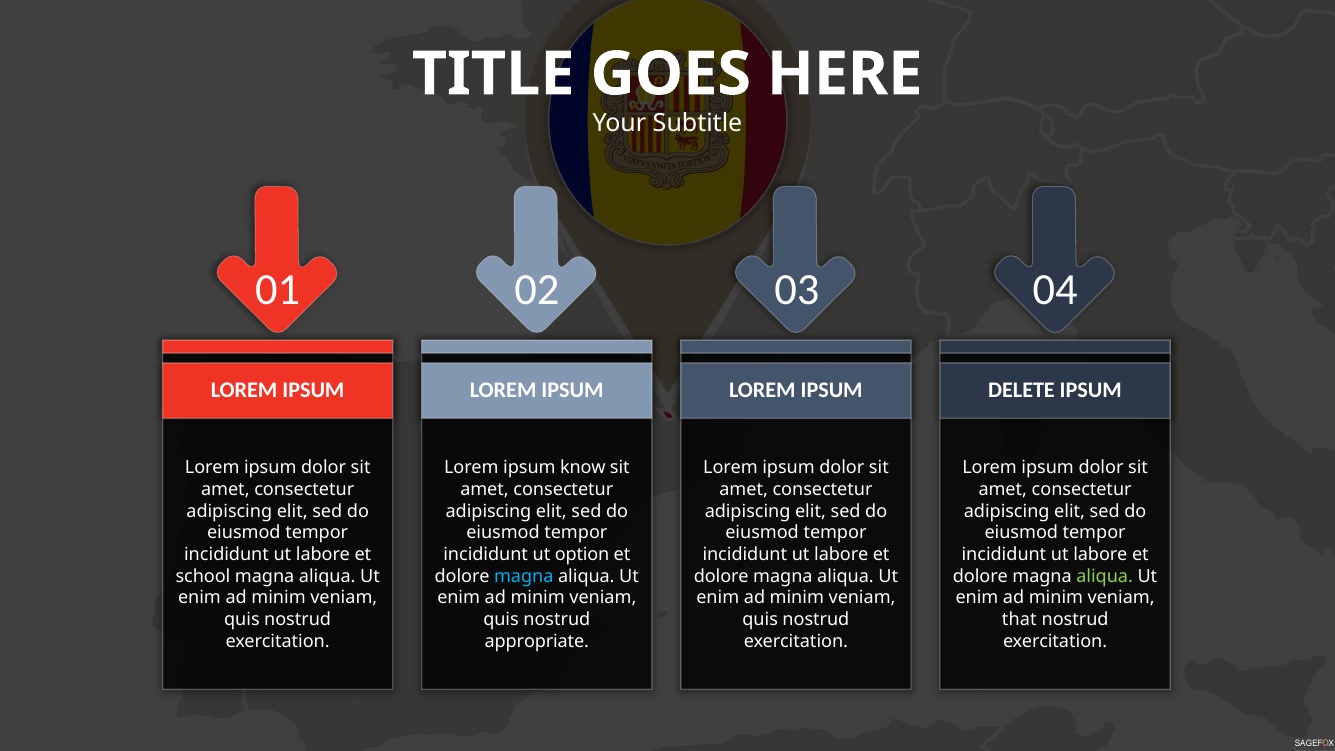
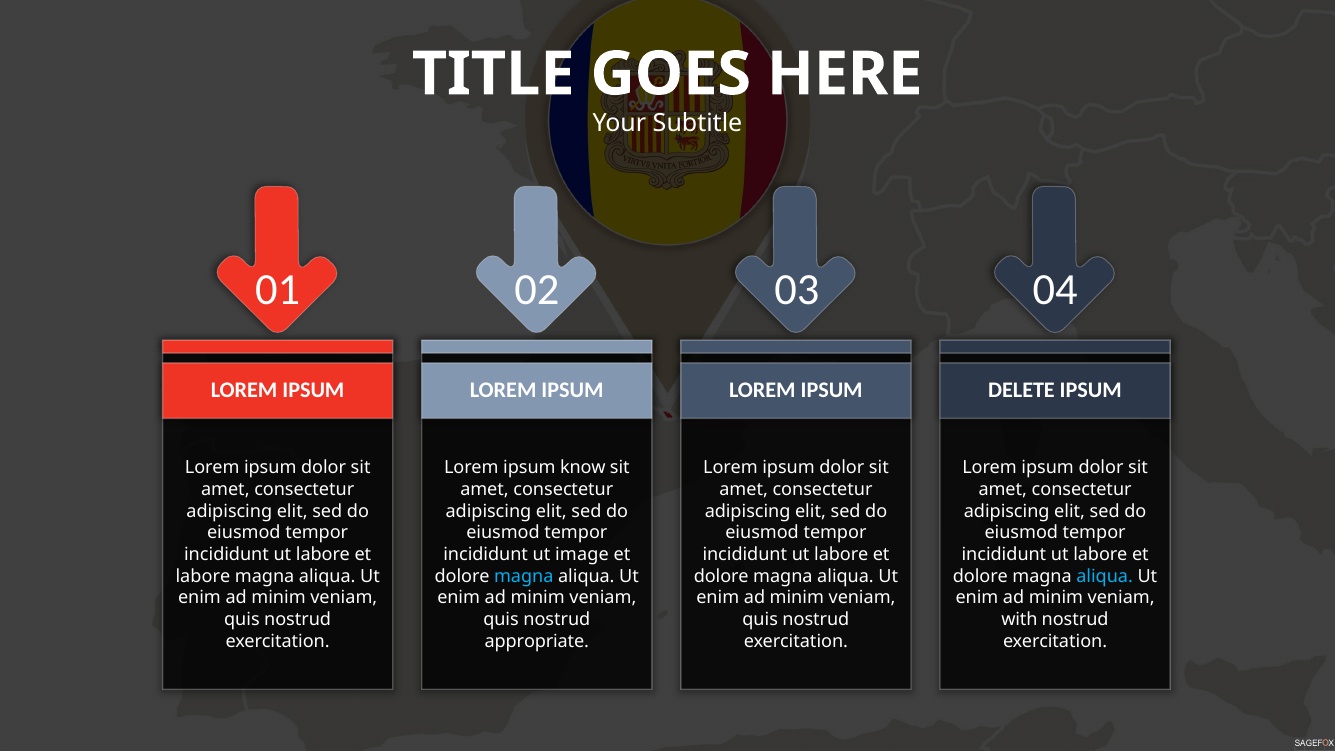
option: option -> image
school at (203, 576): school -> labore
aliqua at (1105, 576) colour: light green -> light blue
that: that -> with
